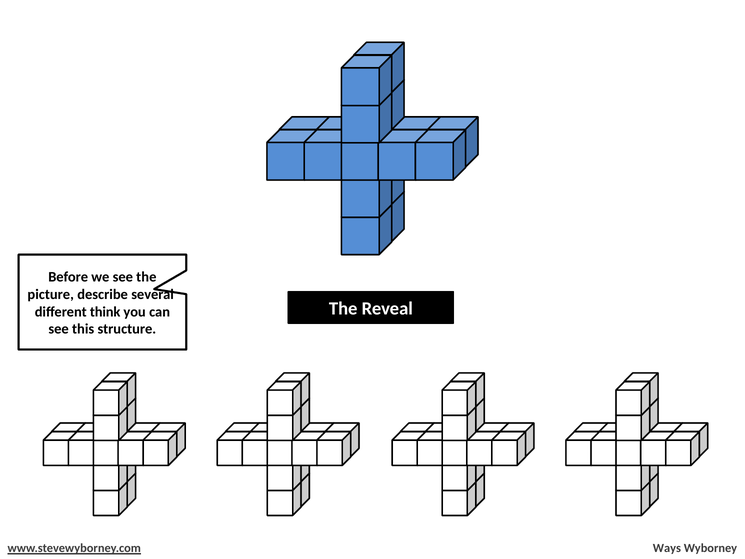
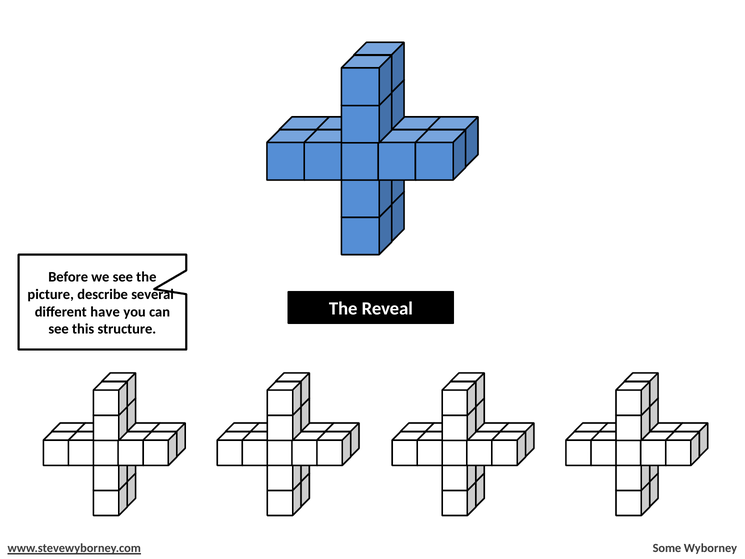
think: think -> have
Ways: Ways -> Some
